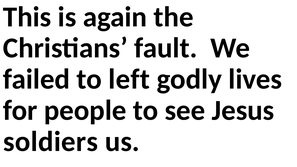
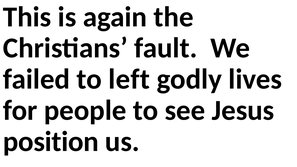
soldiers: soldiers -> position
